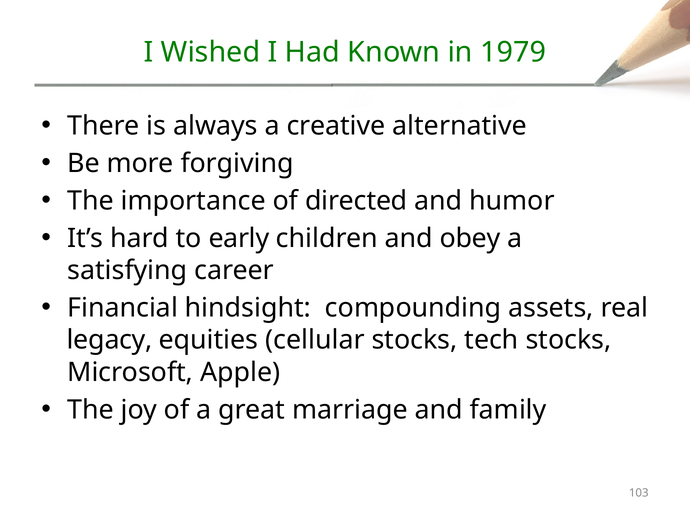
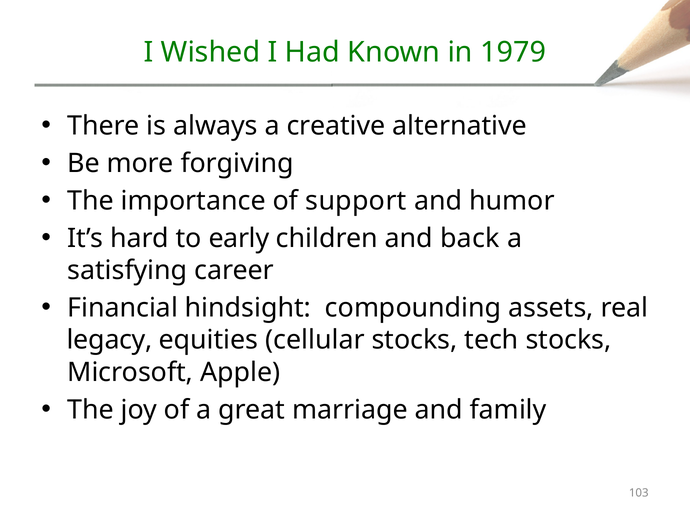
directed: directed -> support
obey: obey -> back
